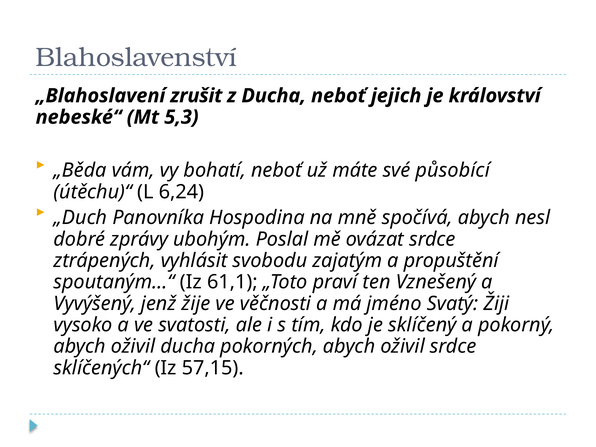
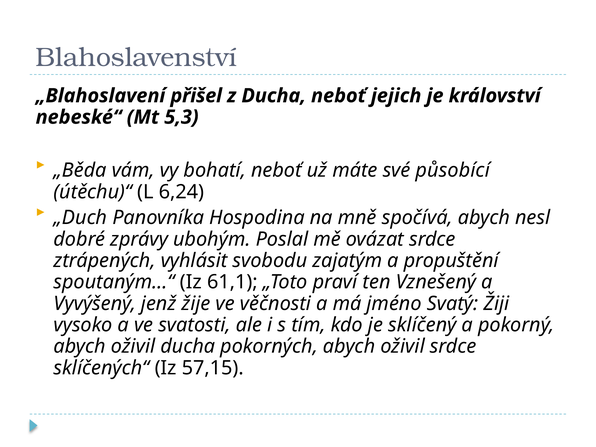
zrušit: zrušit -> přišel
